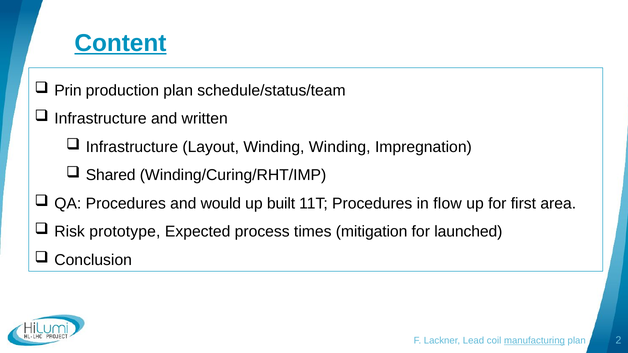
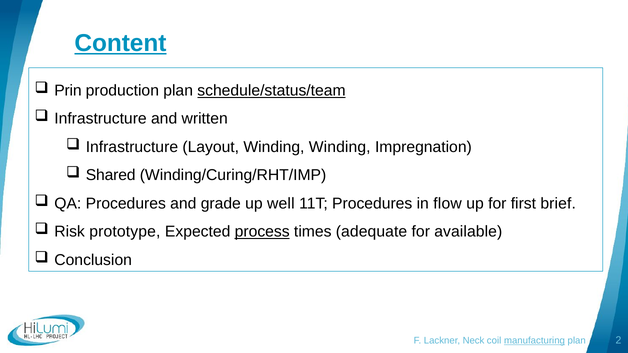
schedule/status/team underline: none -> present
would: would -> grade
built: built -> well
area: area -> brief
process underline: none -> present
mitigation: mitigation -> adequate
launched: launched -> available
Lead: Lead -> Neck
